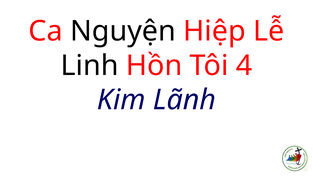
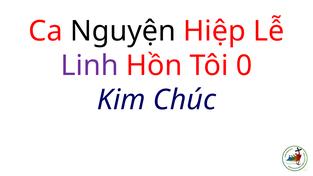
Linh colour: black -> purple
4: 4 -> 0
Lãnh: Lãnh -> Chúc
